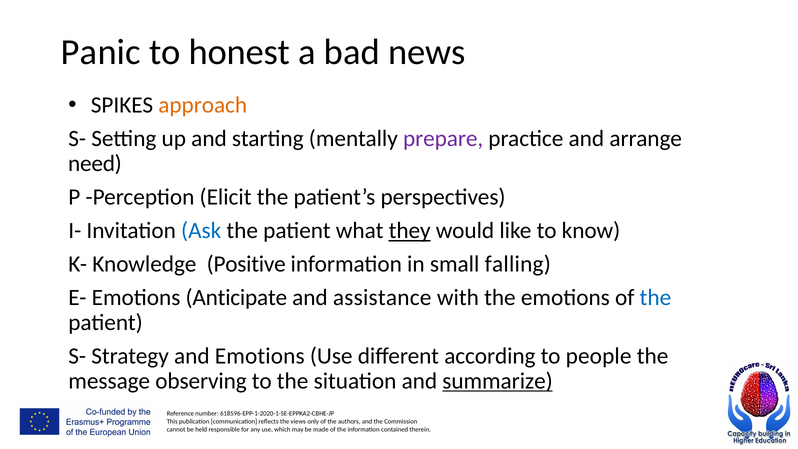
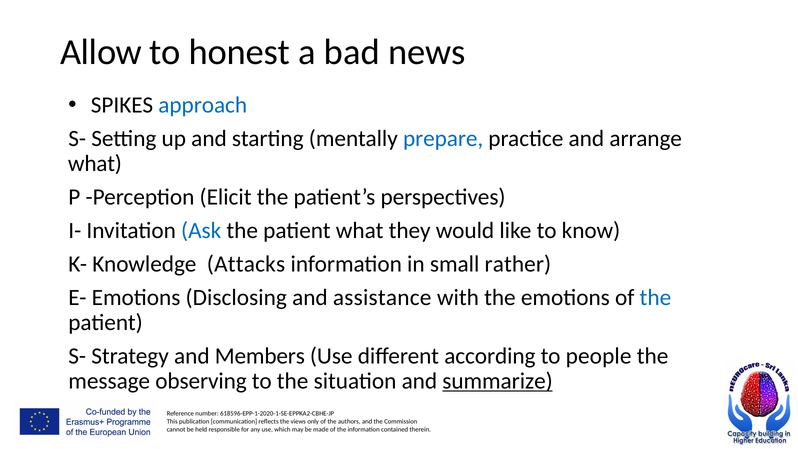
Panic: Panic -> Allow
approach colour: orange -> blue
prepare colour: purple -> blue
need at (95, 164): need -> what
they underline: present -> none
Positive: Positive -> Attacks
falling: falling -> rather
Anticipate: Anticipate -> Disclosing
and Emotions: Emotions -> Members
